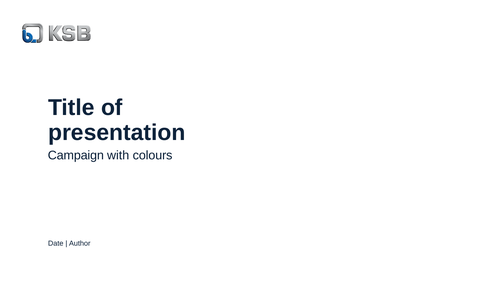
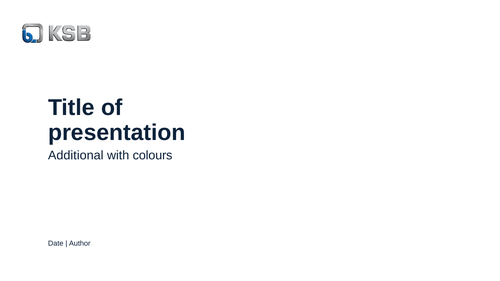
Campaign: Campaign -> Additional
